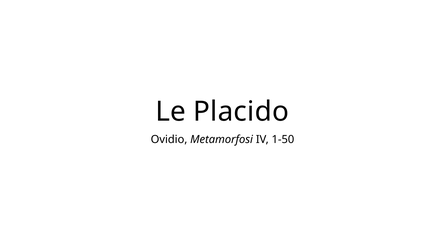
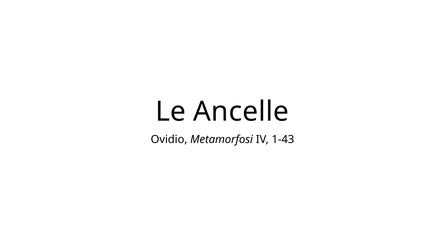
Placido: Placido -> Ancelle
1-50: 1-50 -> 1-43
